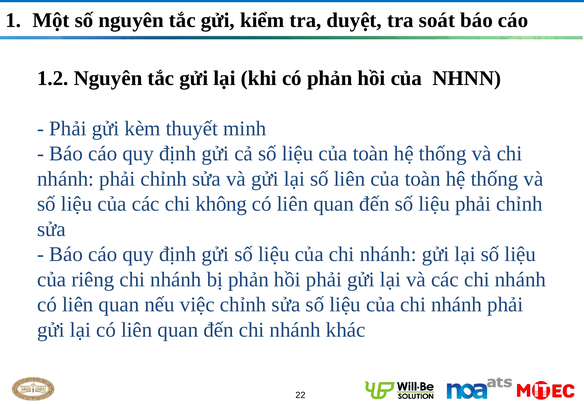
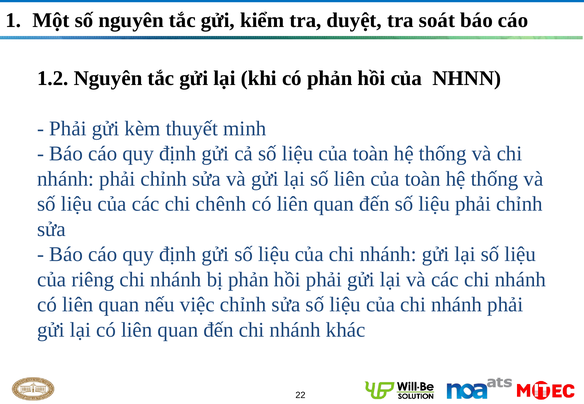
không: không -> chênh
